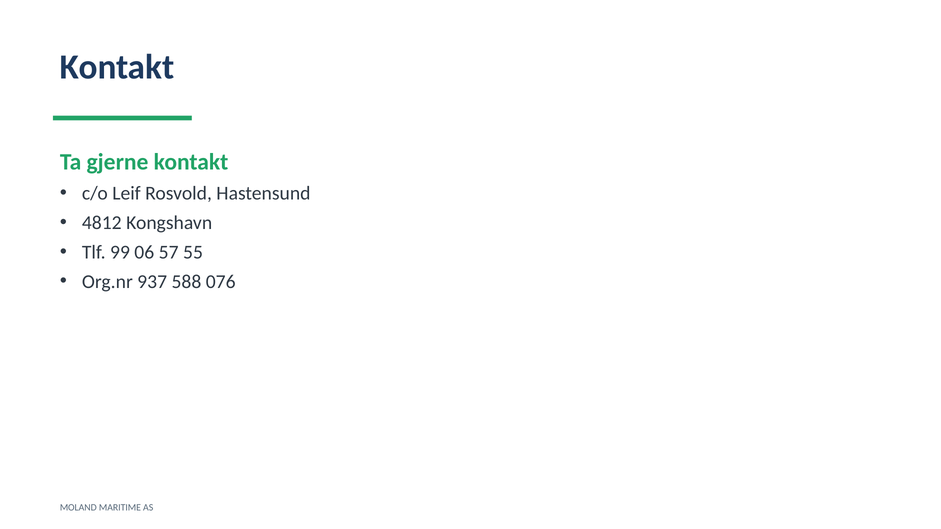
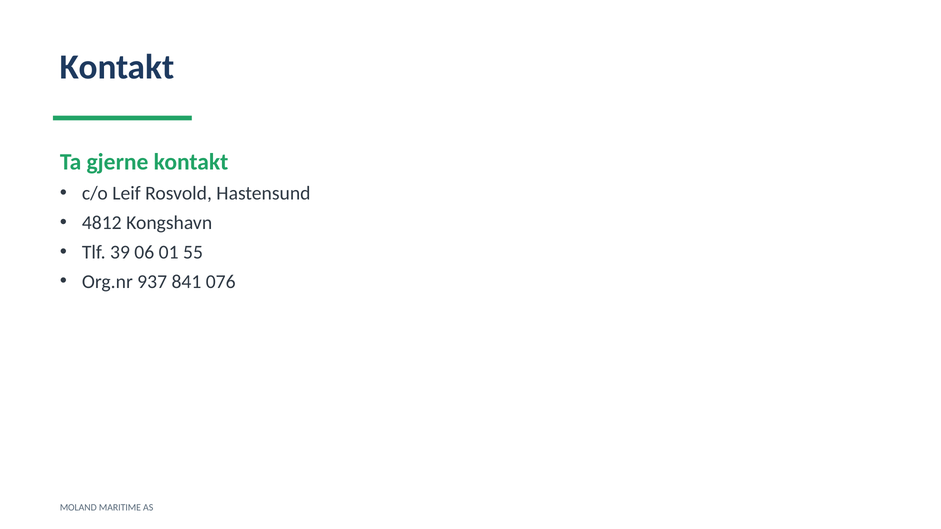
99: 99 -> 39
57: 57 -> 01
588: 588 -> 841
